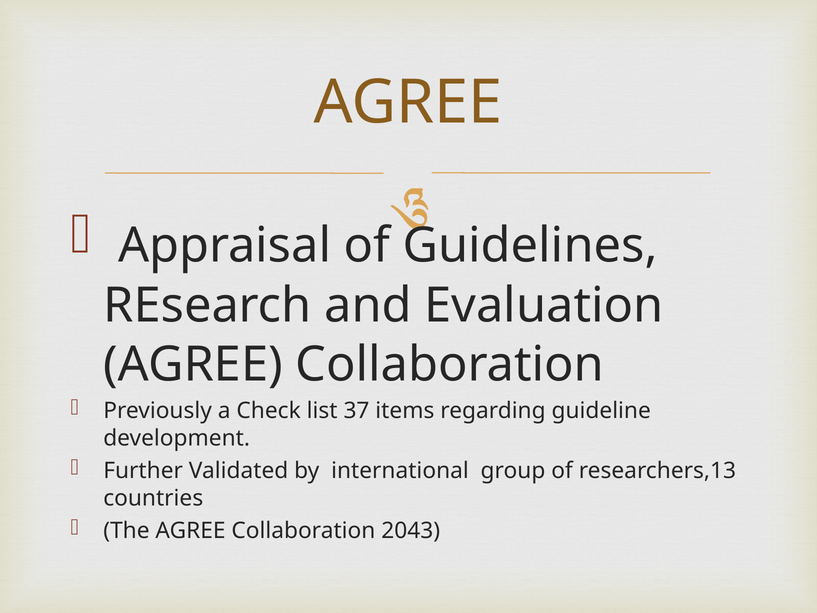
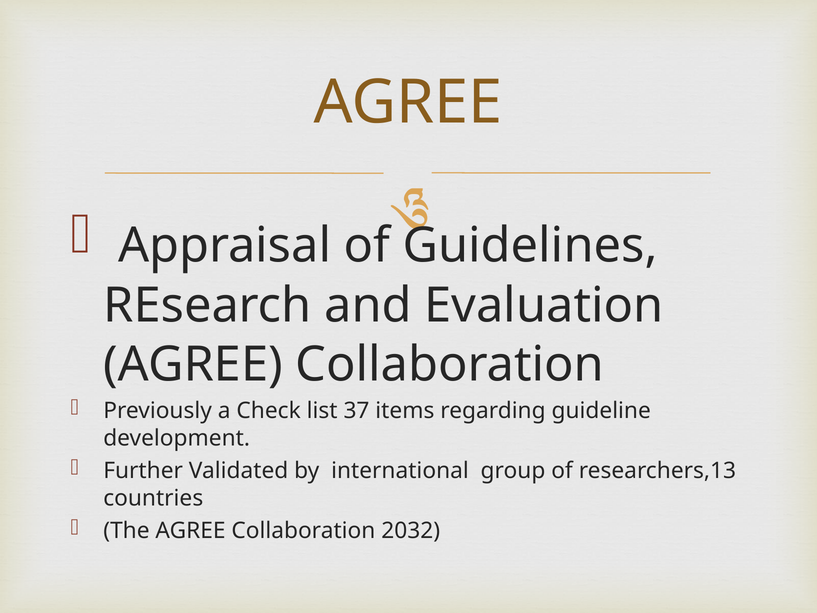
2043: 2043 -> 2032
